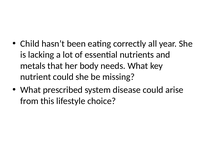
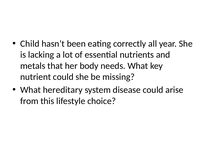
prescribed: prescribed -> hereditary
